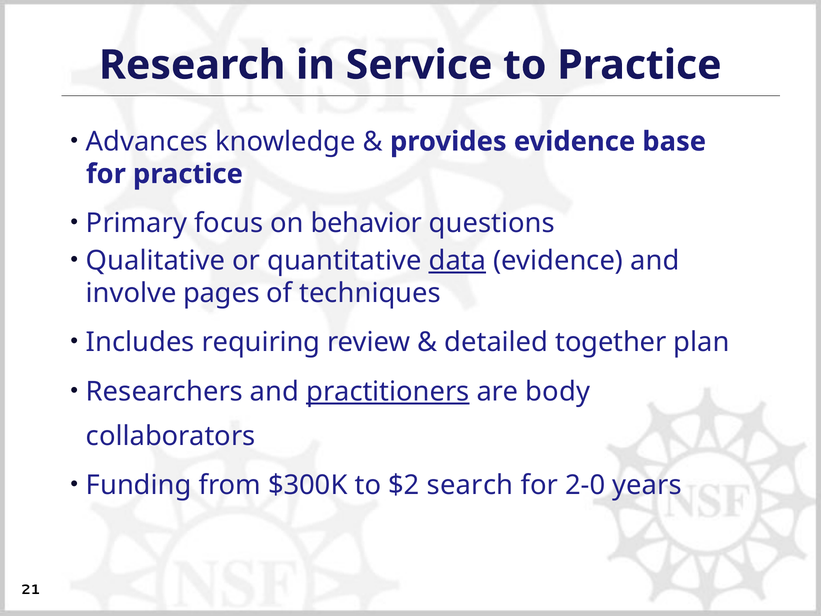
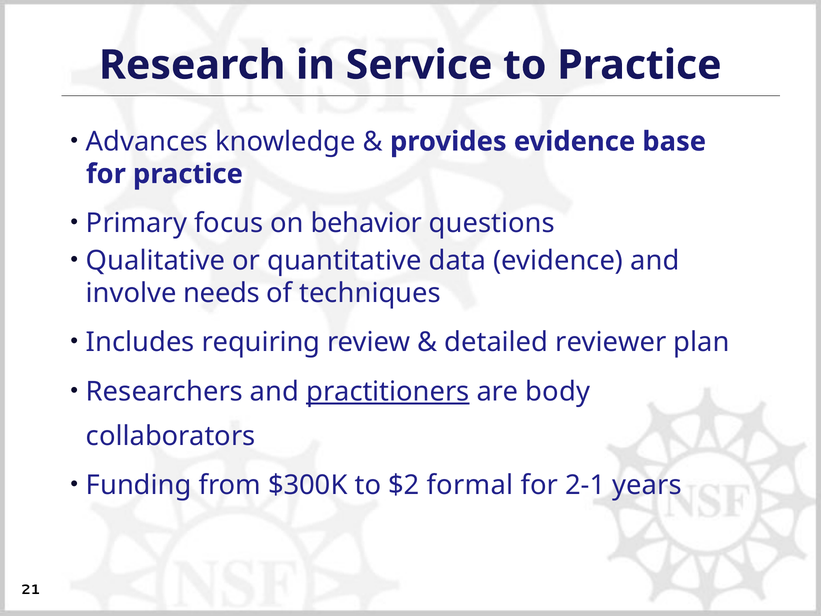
data underline: present -> none
pages: pages -> needs
together: together -> reviewer
search: search -> formal
2-0: 2-0 -> 2-1
